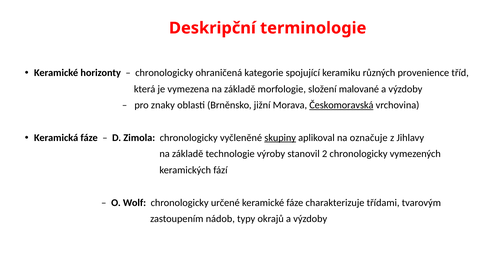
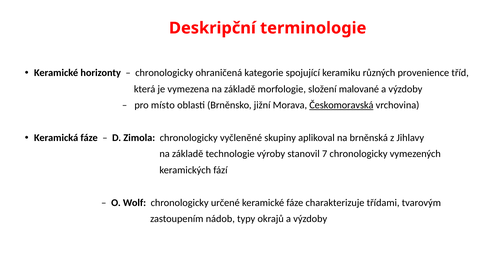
znaky: znaky -> místo
skupiny underline: present -> none
označuje: označuje -> brněnská
2: 2 -> 7
